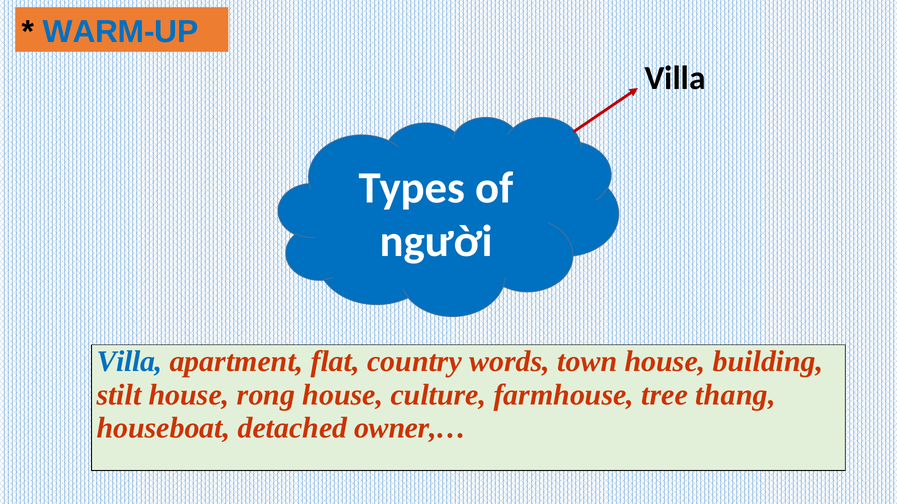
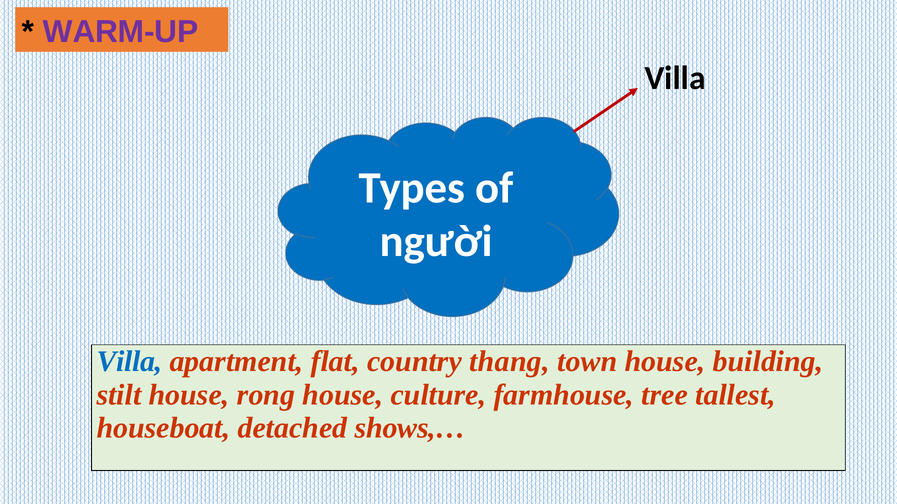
WARM-UP colour: blue -> purple
words: words -> thang
thang: thang -> tallest
owner,…: owner,… -> shows,…
